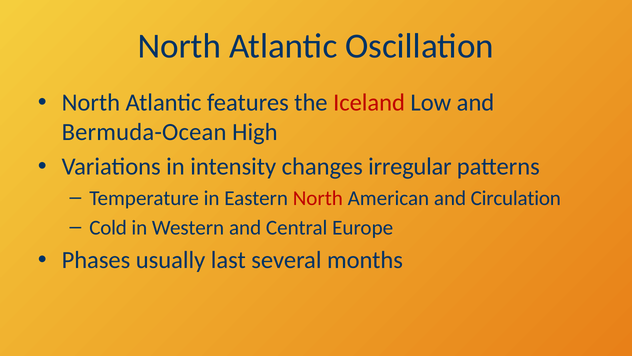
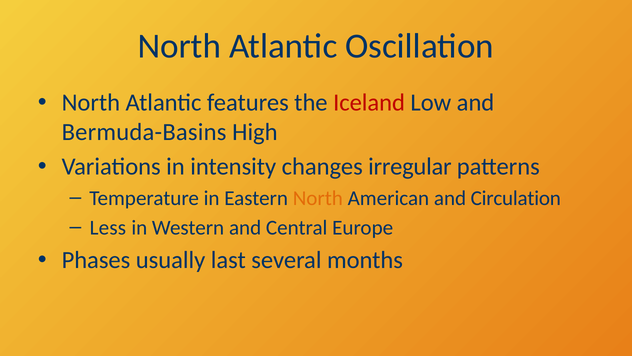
Bermuda-Ocean: Bermuda-Ocean -> Bermuda-Basins
North at (318, 198) colour: red -> orange
Cold: Cold -> Less
